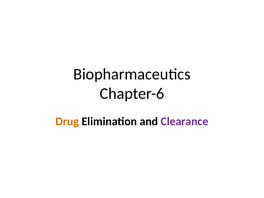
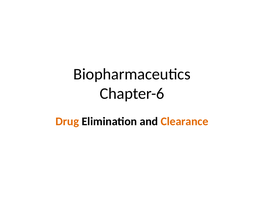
Clearance colour: purple -> orange
